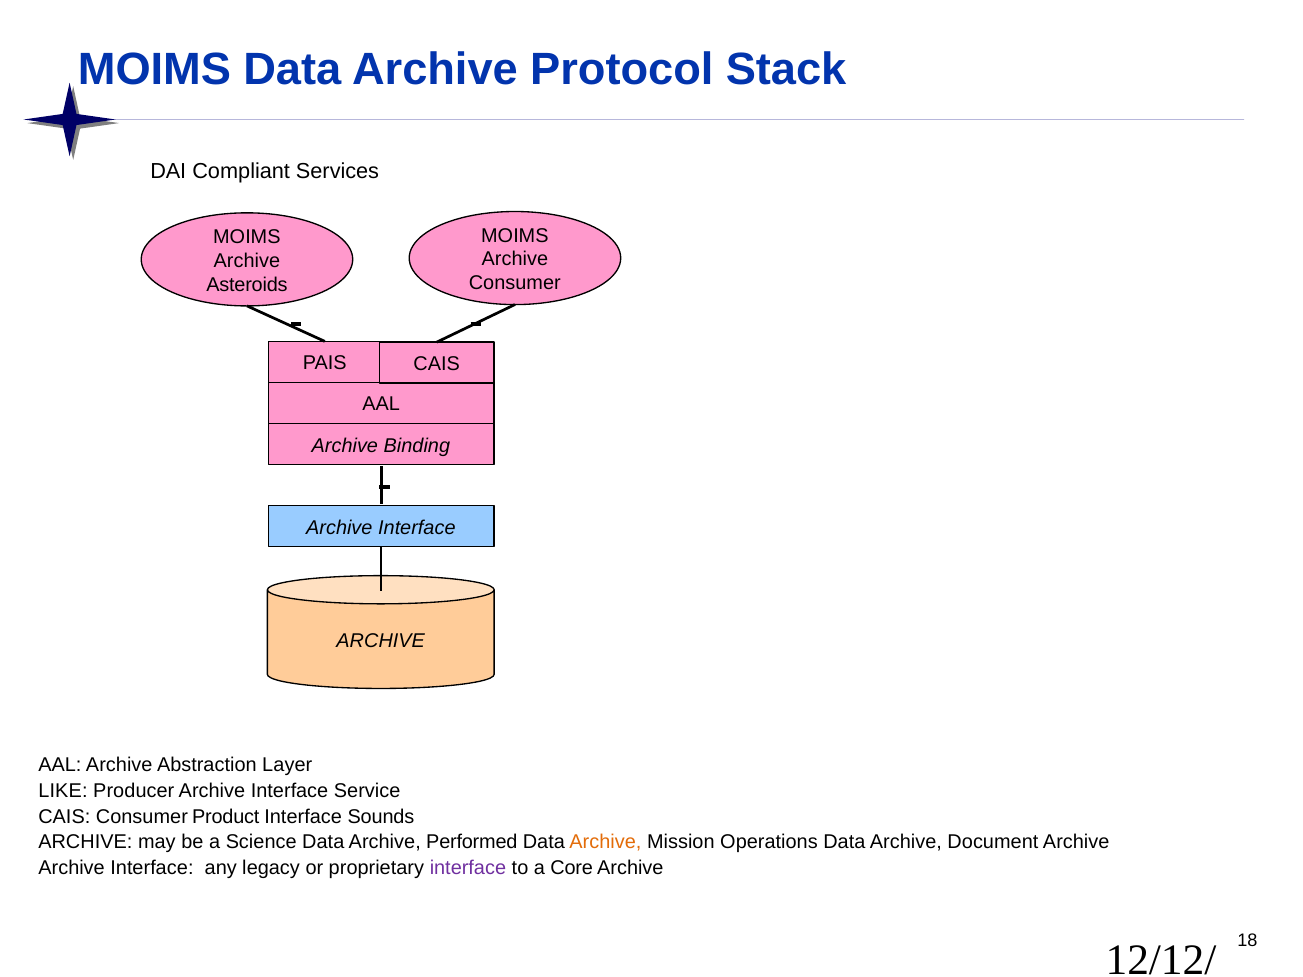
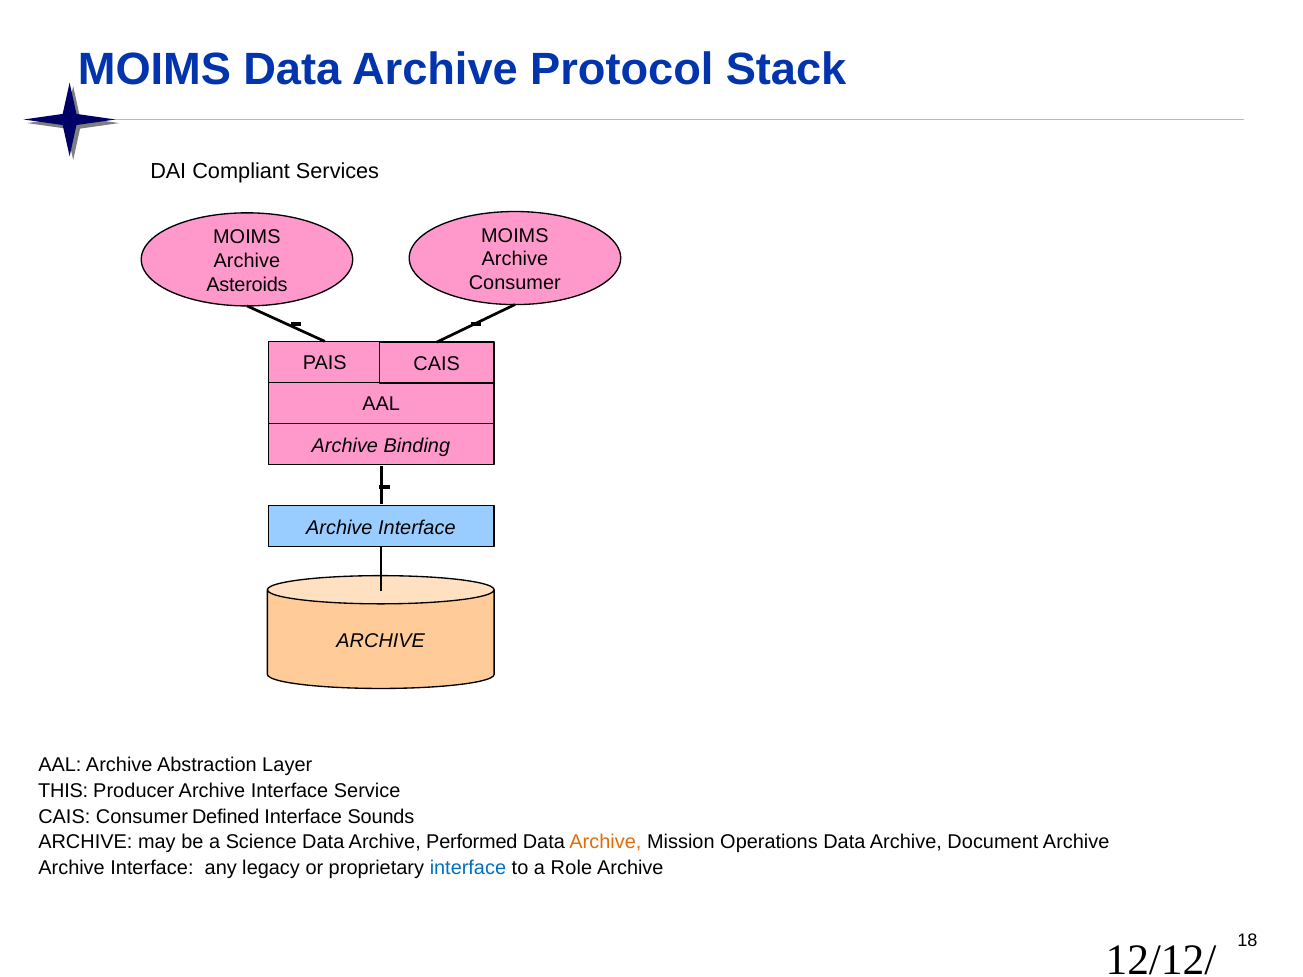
LIKE: LIKE -> THIS
Product: Product -> Defined
interface at (468, 869) colour: purple -> blue
Core: Core -> Role
